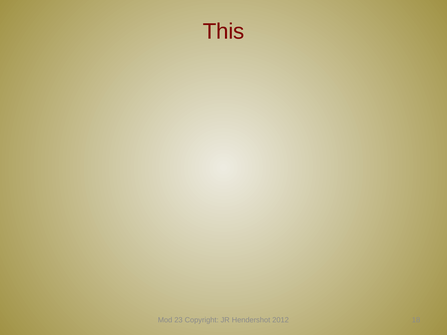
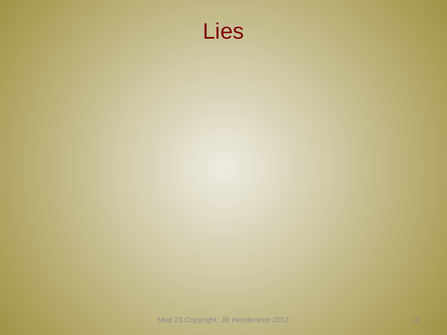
This: This -> Lies
